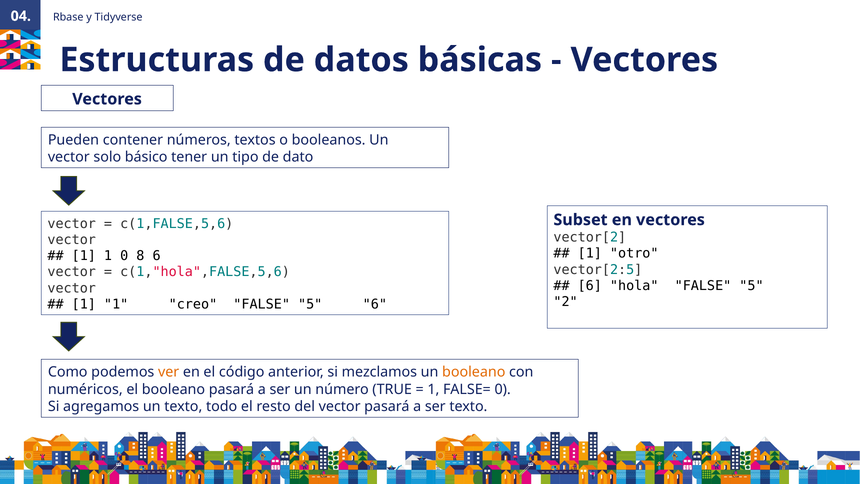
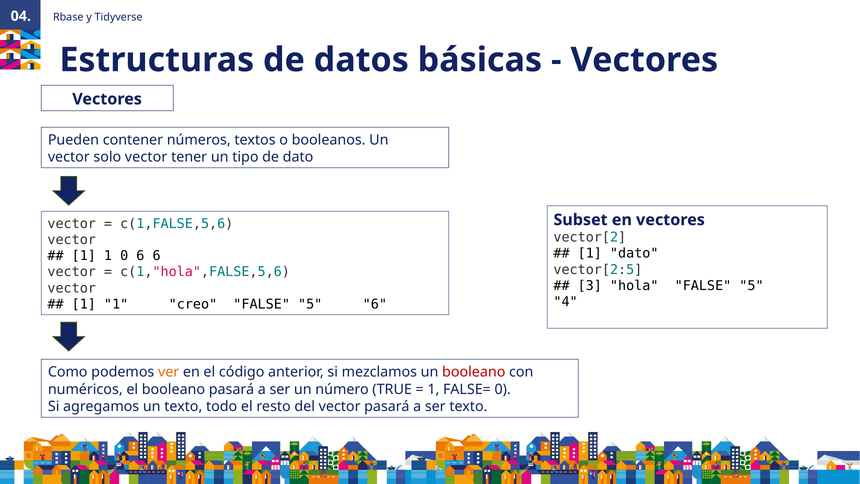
solo básico: básico -> vector
1 otro: otro -> dato
0 8: 8 -> 6
6 at (590, 286): 6 -> 3
2: 2 -> 4
booleano at (474, 372) colour: orange -> red
